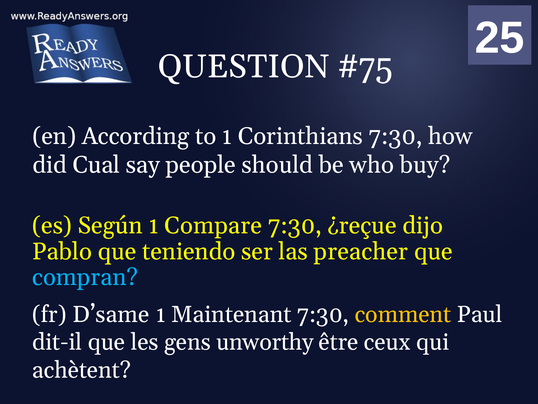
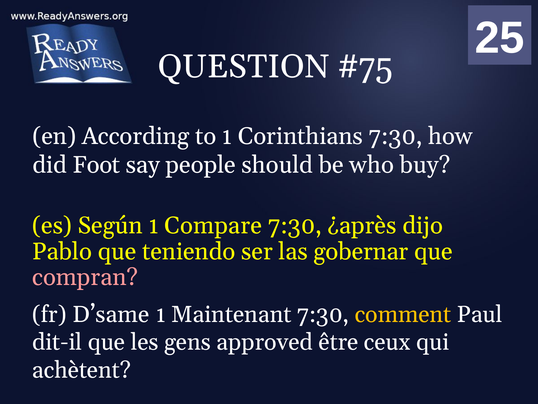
Cual: Cual -> Foot
¿reçue: ¿reçue -> ¿après
preacher: preacher -> gobernar
compran colour: light blue -> pink
unworthy: unworthy -> approved
